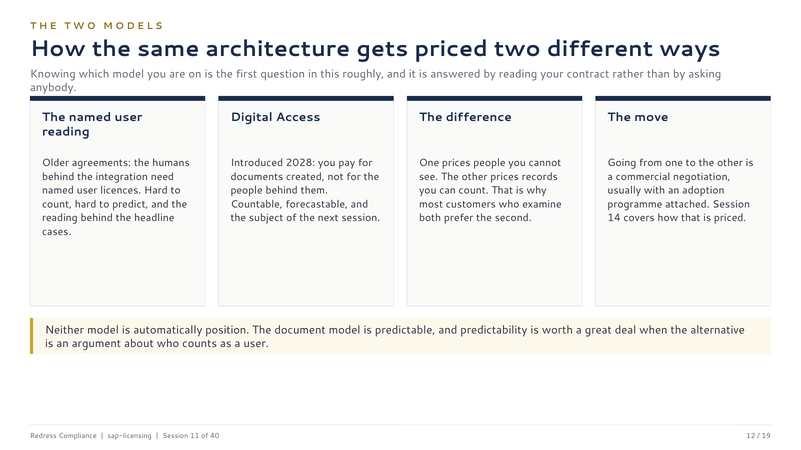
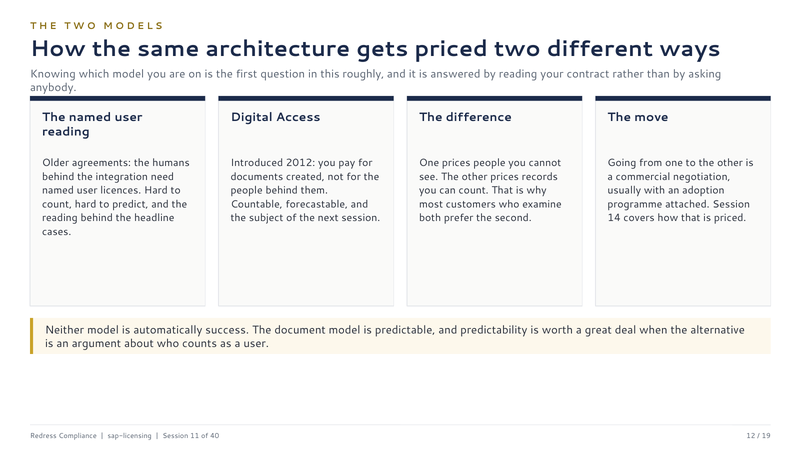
2028: 2028 -> 2012
position: position -> success
